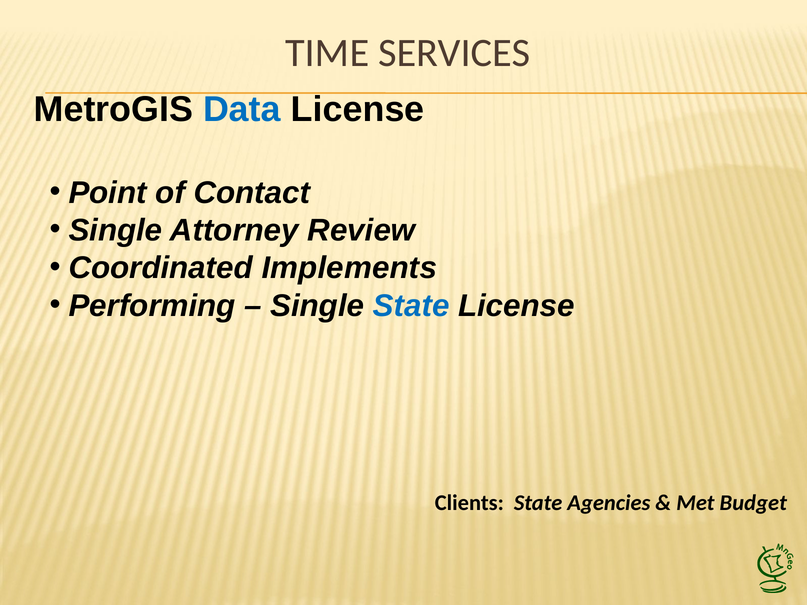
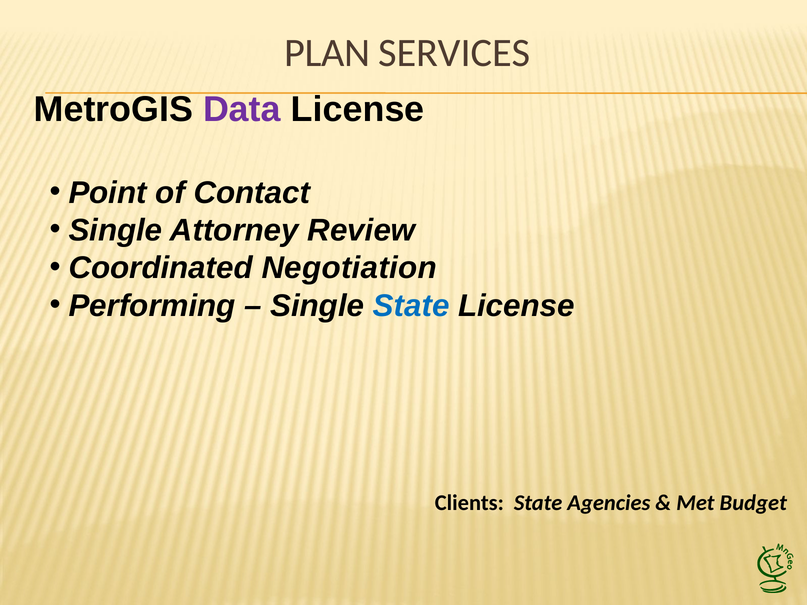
TIME: TIME -> PLAN
Data colour: blue -> purple
Implements: Implements -> Negotiation
